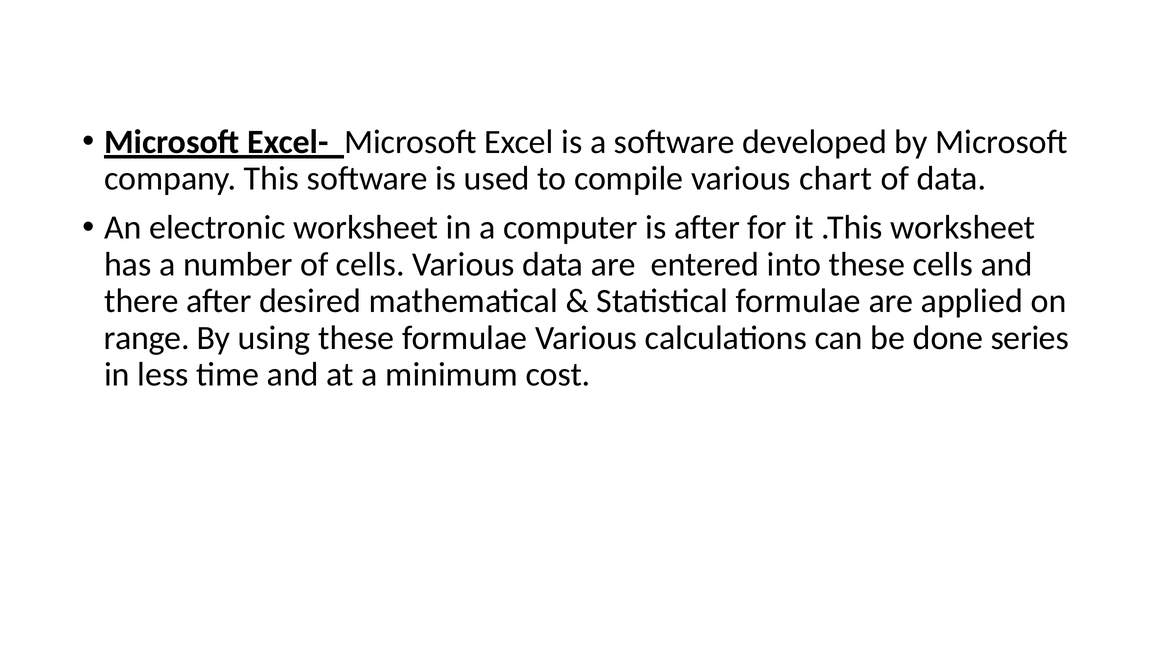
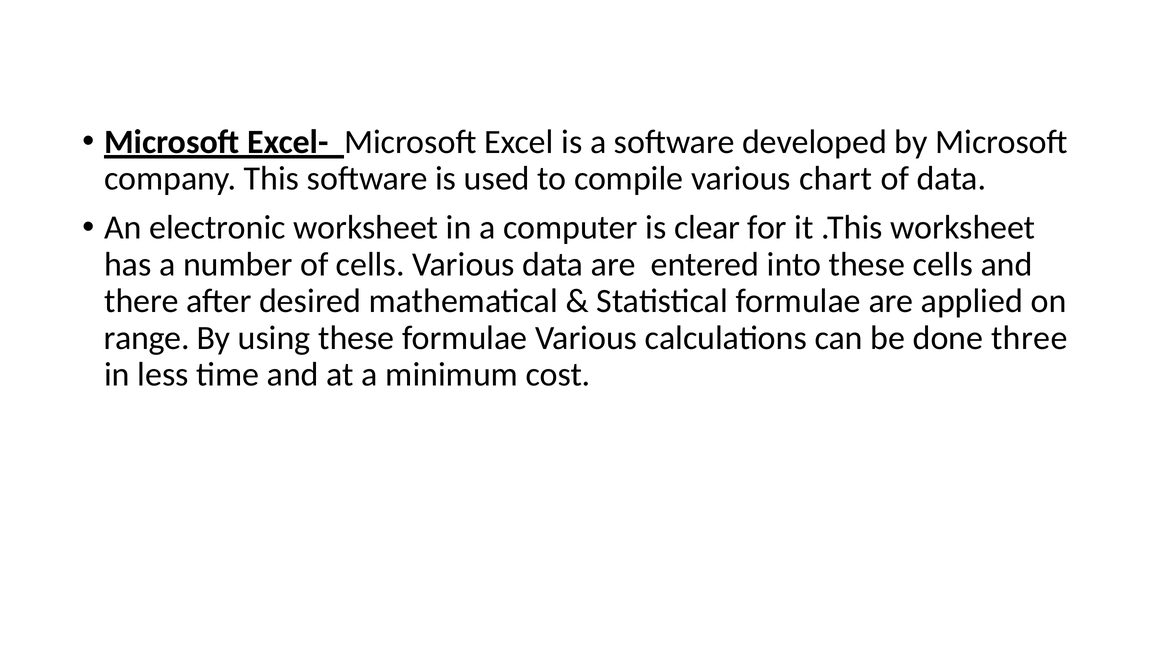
is after: after -> clear
series: series -> three
